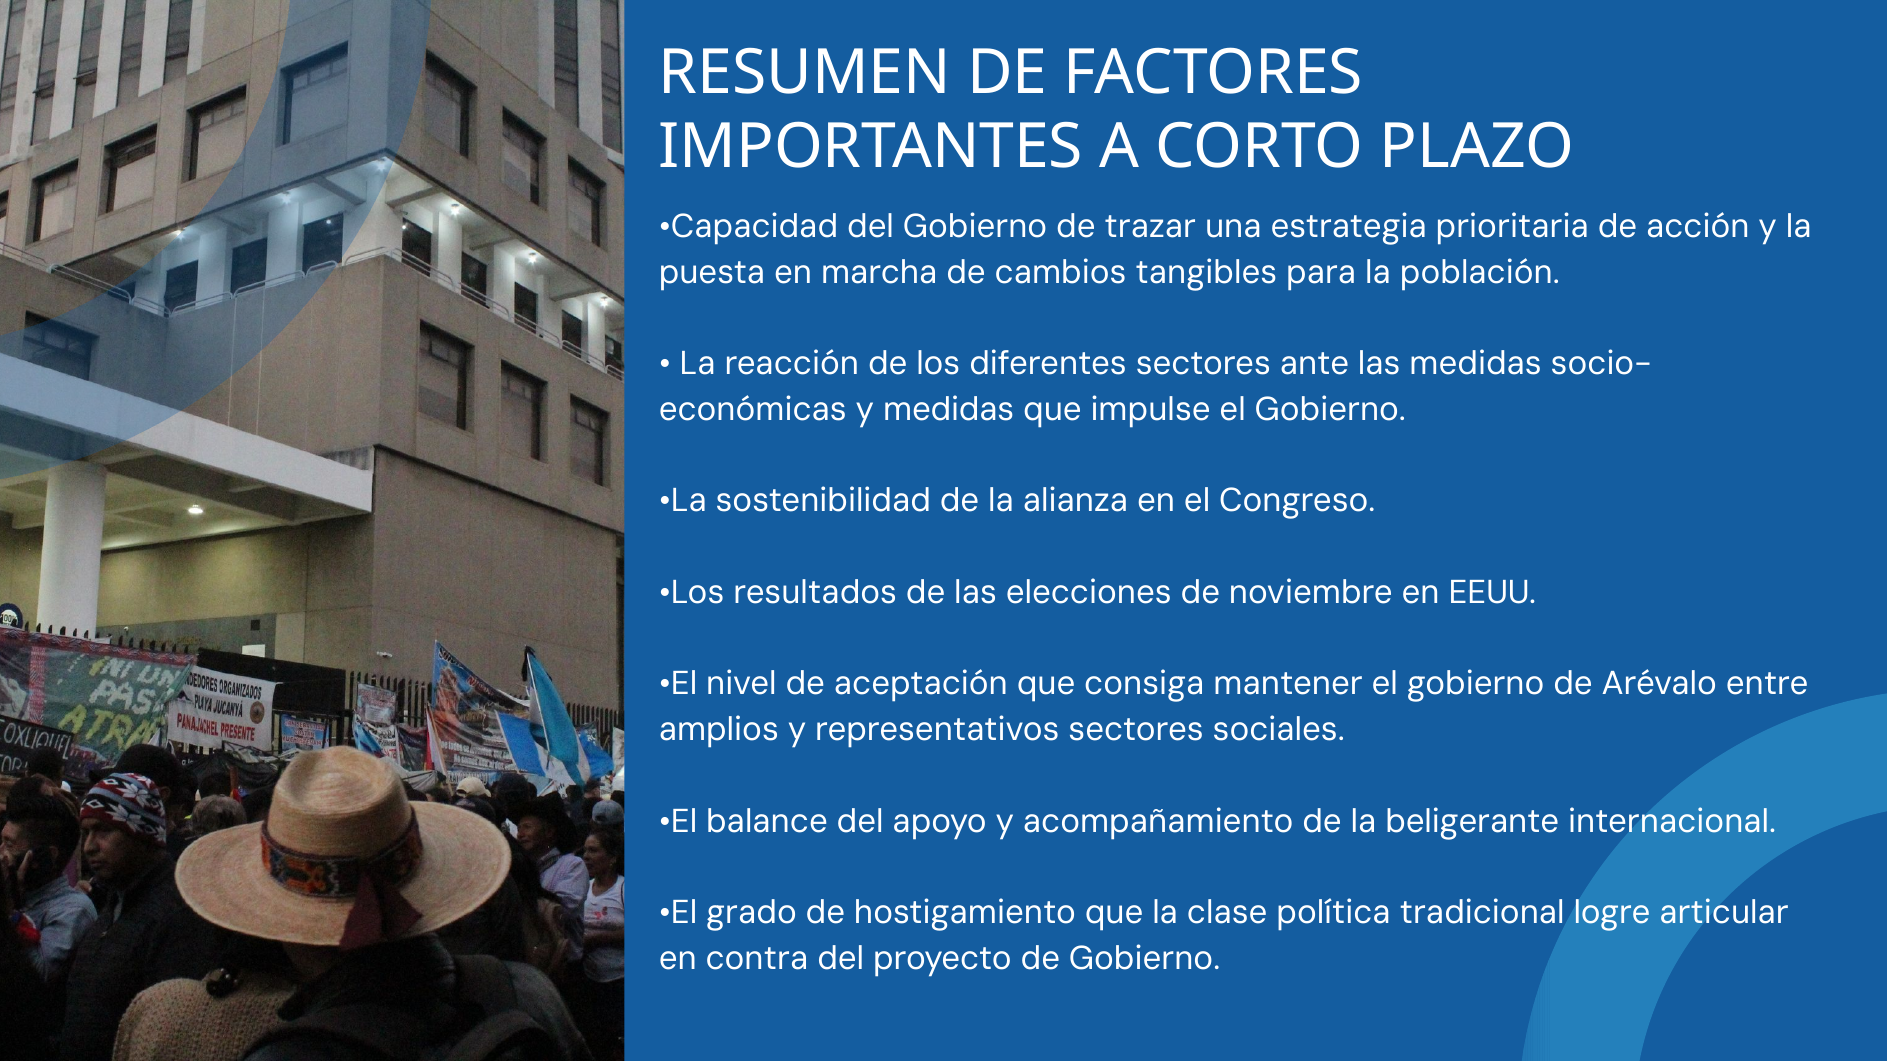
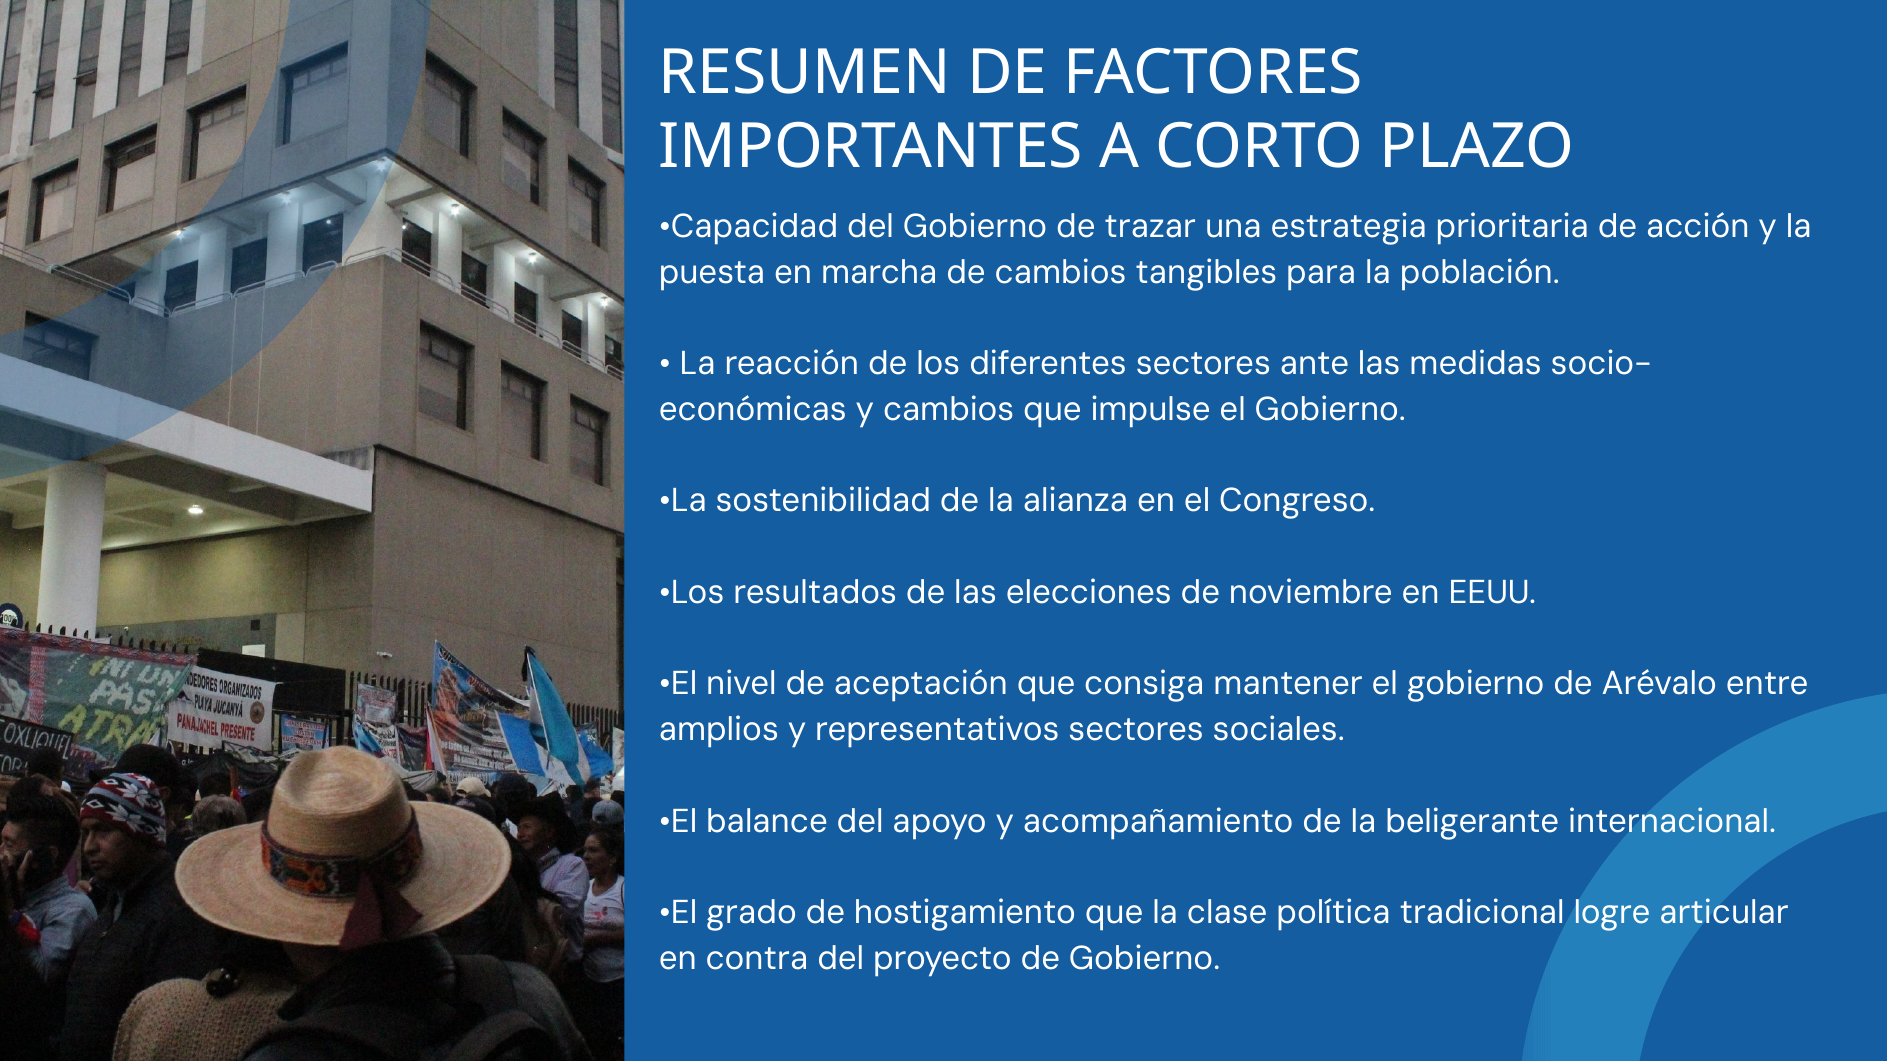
y medidas: medidas -> cambios
